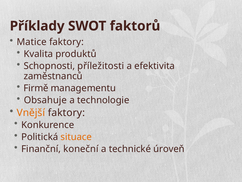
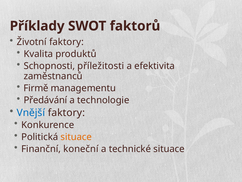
Matice: Matice -> Životní
Obsahuje: Obsahuje -> Předávání
Vnější colour: orange -> blue
technické úroveň: úroveň -> situace
